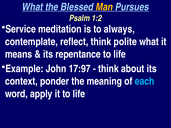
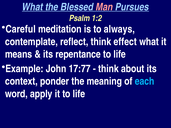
Man colour: yellow -> pink
Service: Service -> Careful
polite: polite -> effect
17:97: 17:97 -> 17:77
